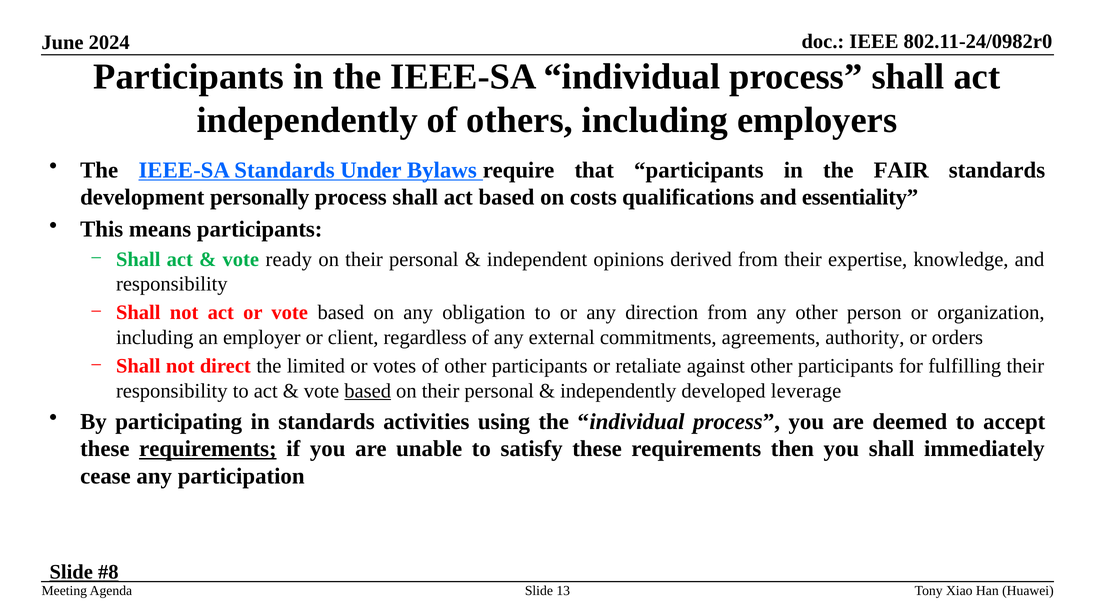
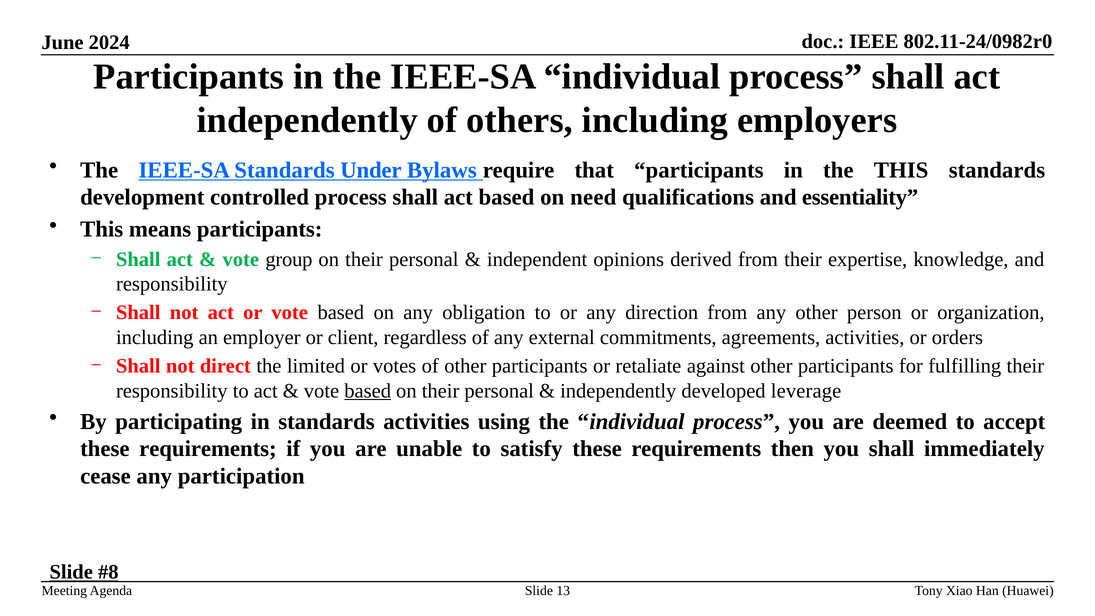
the FAIR: FAIR -> THIS
personally: personally -> controlled
costs: costs -> need
ready: ready -> group
agreements authority: authority -> activities
requirements at (208, 449) underline: present -> none
